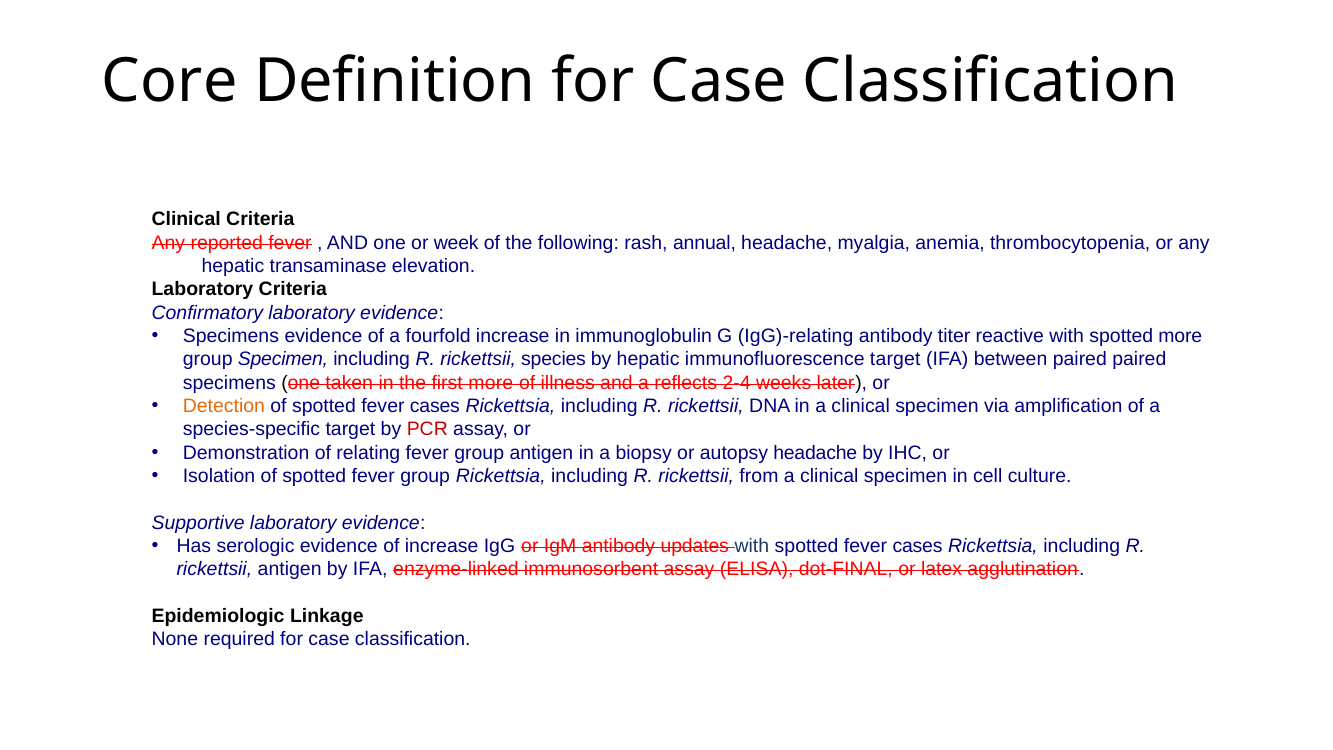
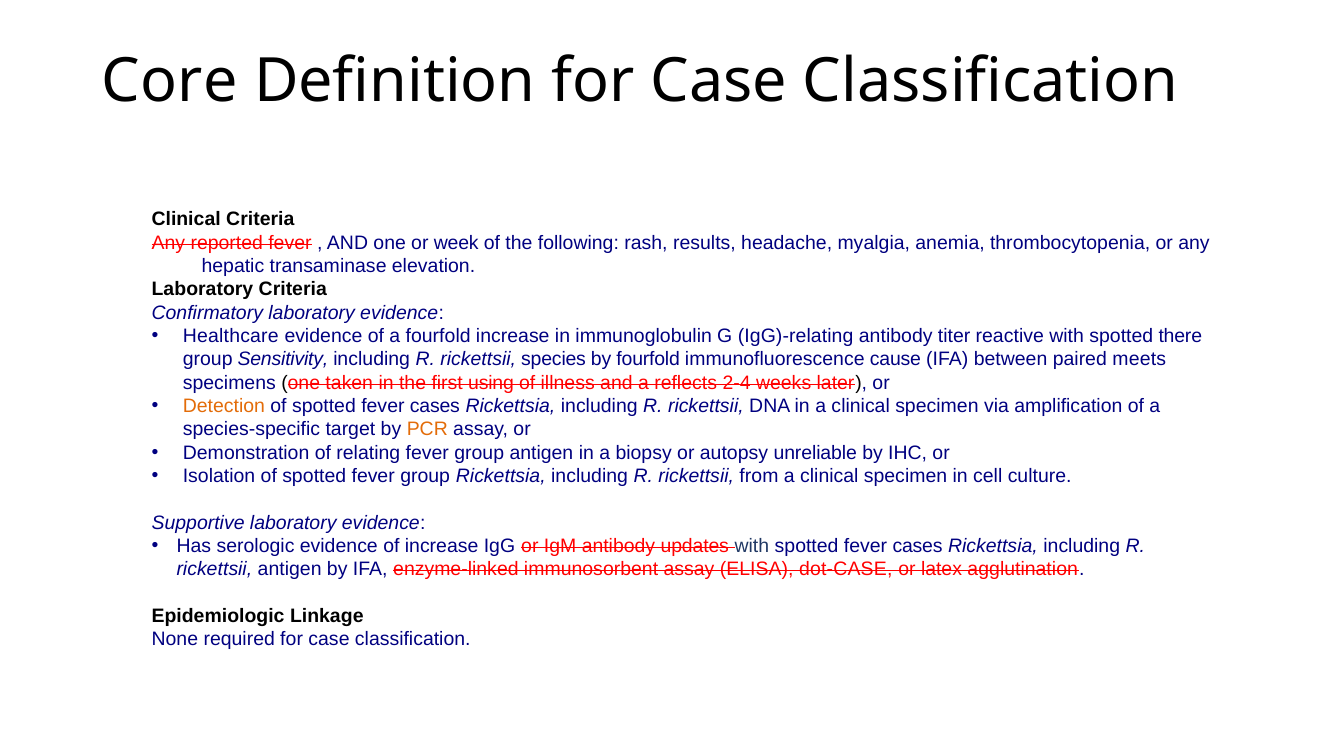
annual: annual -> results
Specimens at (231, 336): Specimens -> Healthcare
spotted more: more -> there
group Specimen: Specimen -> Sensitivity
by hepatic: hepatic -> fourfold
immunofluorescence target: target -> cause
paired paired: paired -> meets
first more: more -> using
PCR colour: red -> orange
autopsy headache: headache -> unreliable
dot-FINAL: dot-FINAL -> dot-CASE
